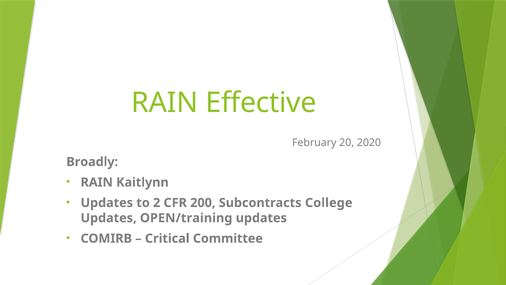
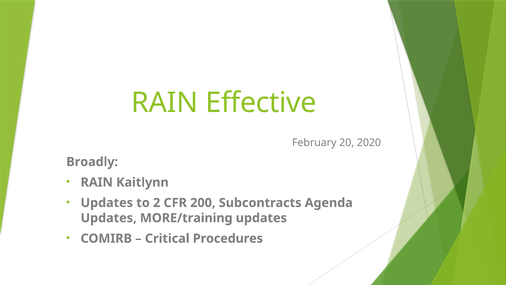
College: College -> Agenda
OPEN/training: OPEN/training -> MORE/training
Committee: Committee -> Procedures
